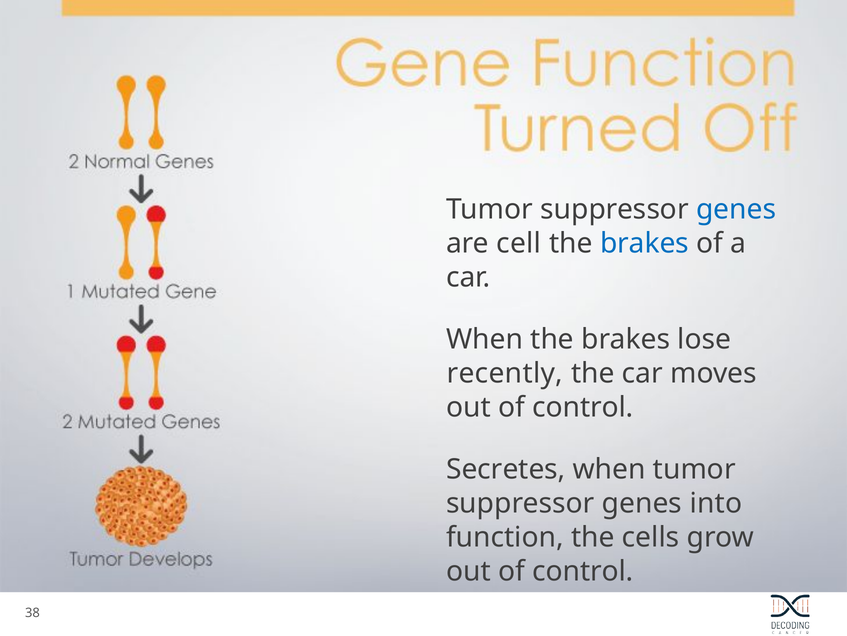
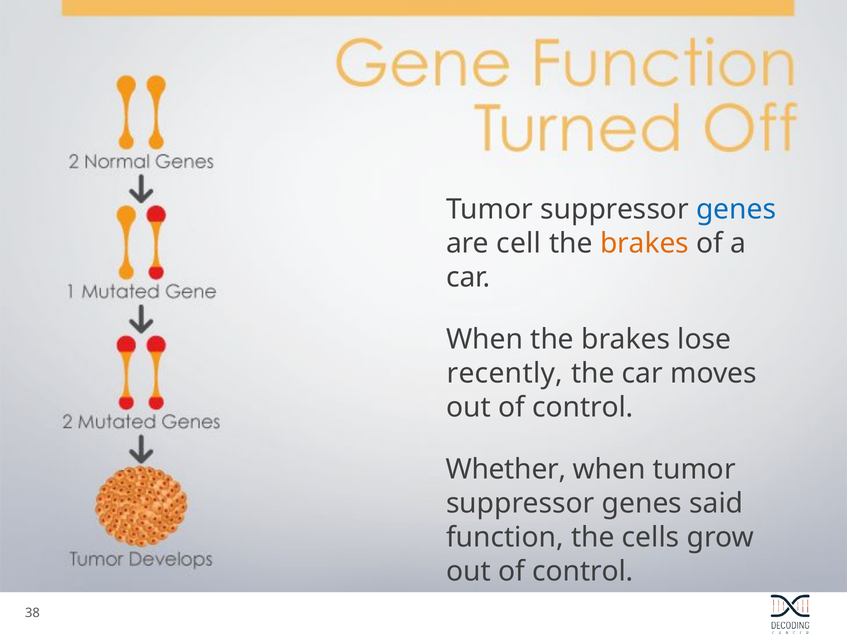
brakes at (644, 243) colour: blue -> orange
Secretes: Secretes -> Whether
into: into -> said
